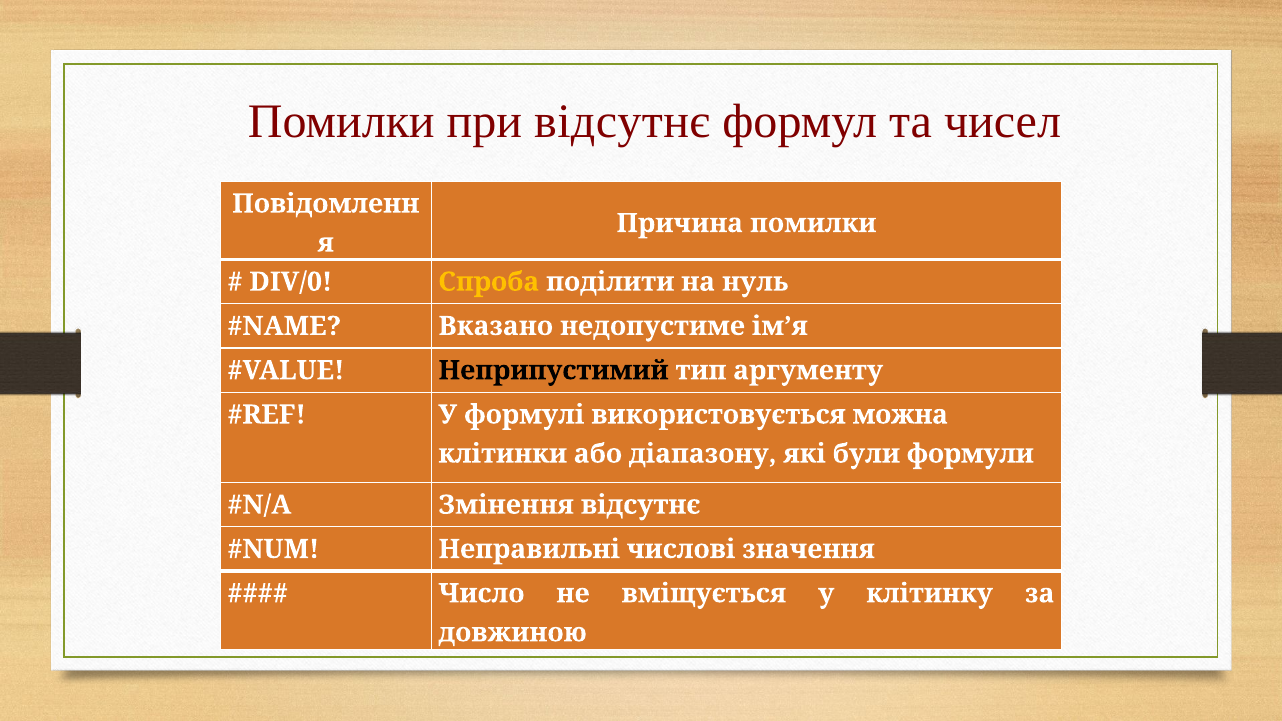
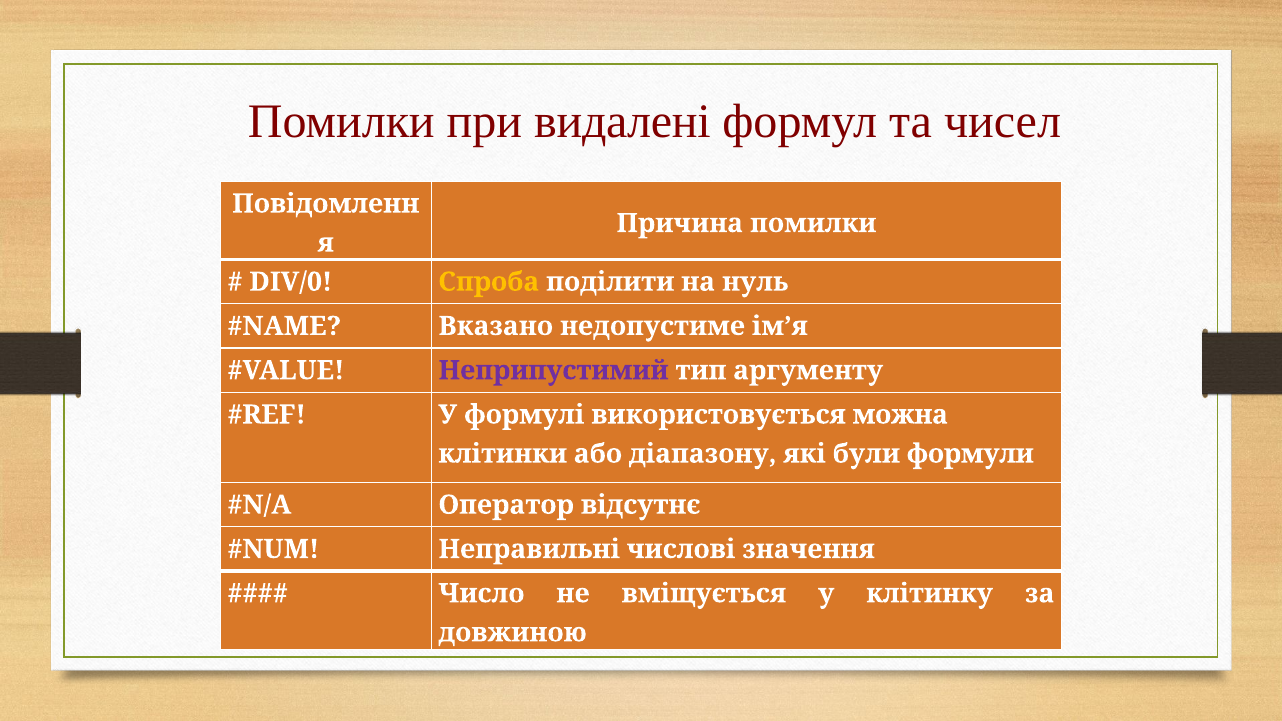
при відсутнє: відсутнє -> видалені
Неприпустимий colour: black -> purple
Змінення: Змінення -> Оператор
